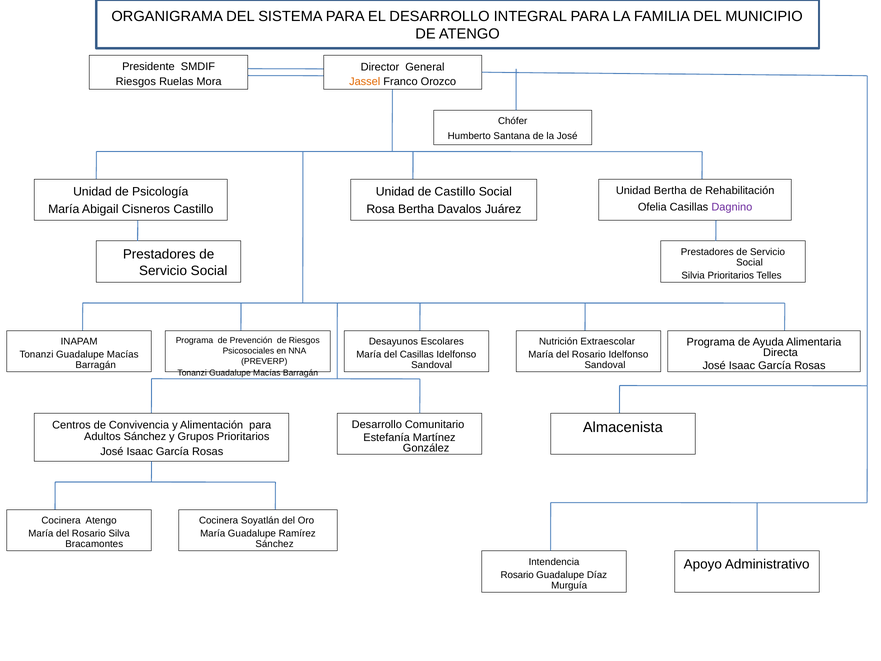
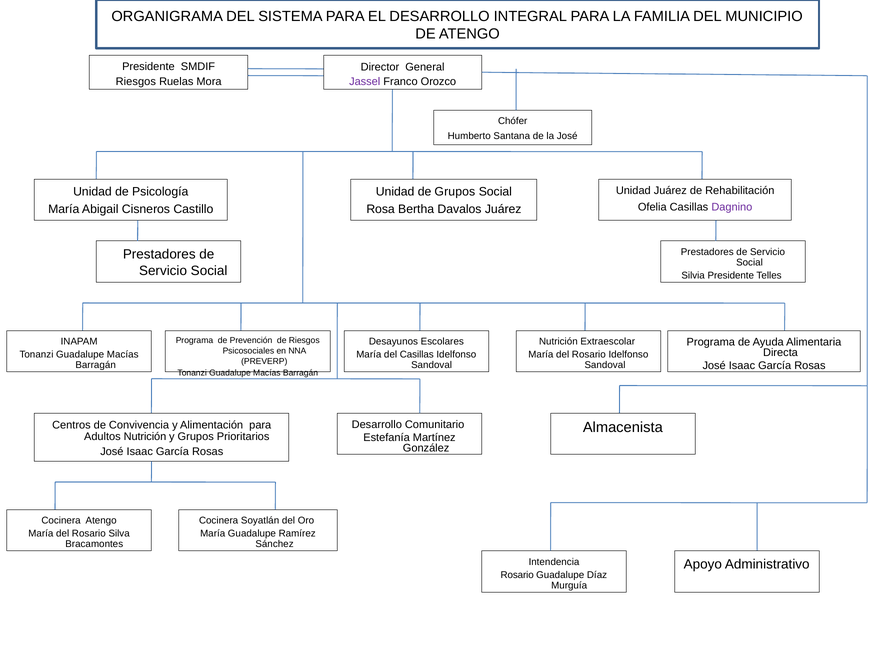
Jassel colour: orange -> purple
Unidad Bertha: Bertha -> Juárez
de Castillo: Castillo -> Grupos
Silvia Prioritarios: Prioritarios -> Presidente
Adultos Sánchez: Sánchez -> Nutrición
